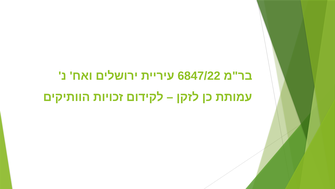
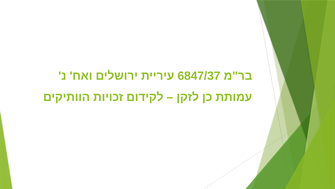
6847/22: 6847/22 -> 6847/37
